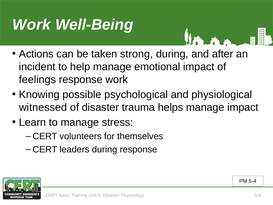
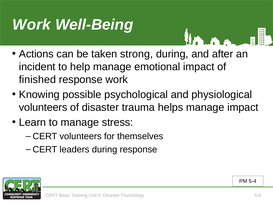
feelings: feelings -> finished
witnessed at (43, 107): witnessed -> volunteers
